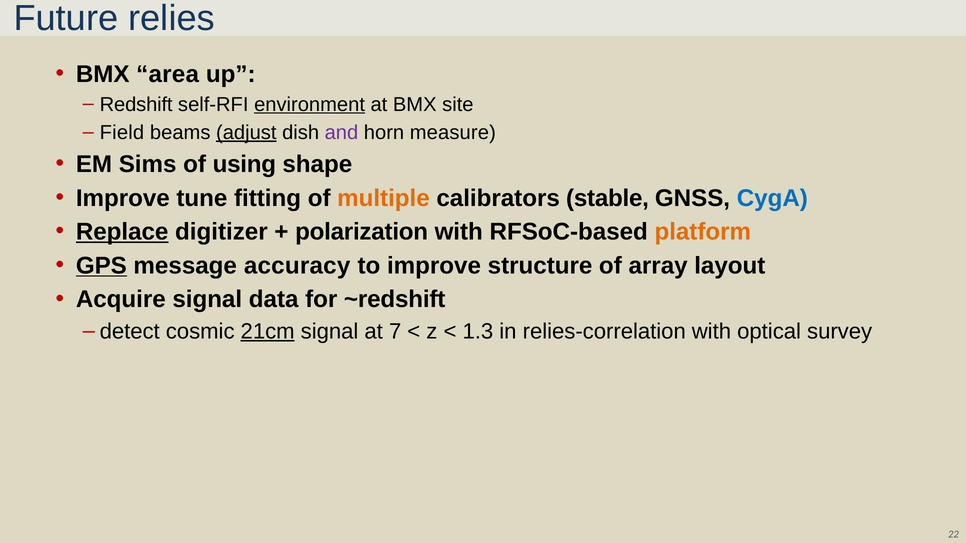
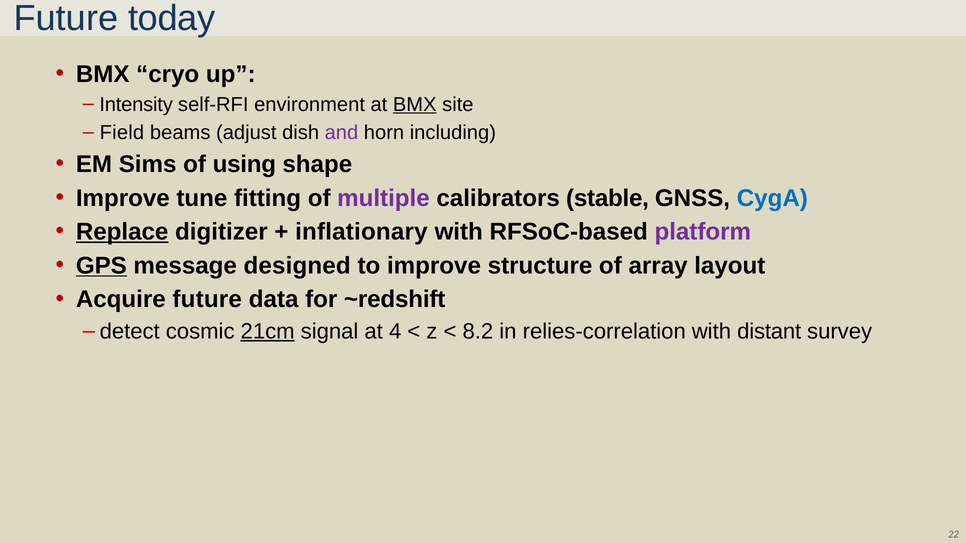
relies: relies -> today
area: area -> cryo
Redshift: Redshift -> Intensity
environment underline: present -> none
BMX at (415, 105) underline: none -> present
adjust underline: present -> none
measure: measure -> including
multiple colour: orange -> purple
polarization: polarization -> inflationary
platform colour: orange -> purple
accuracy: accuracy -> designed
Acquire signal: signal -> future
7: 7 -> 4
1.3: 1.3 -> 8.2
optical: optical -> distant
